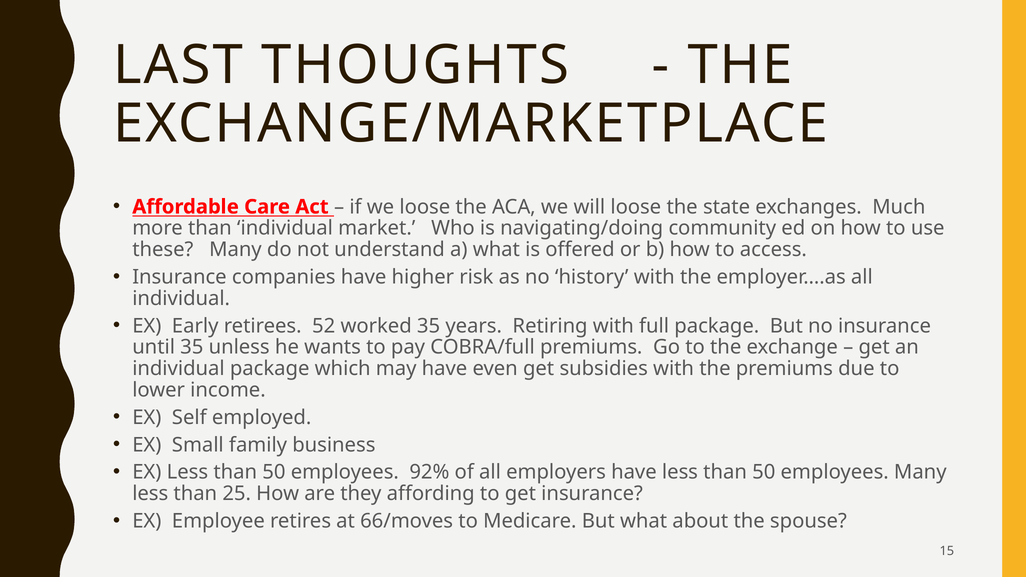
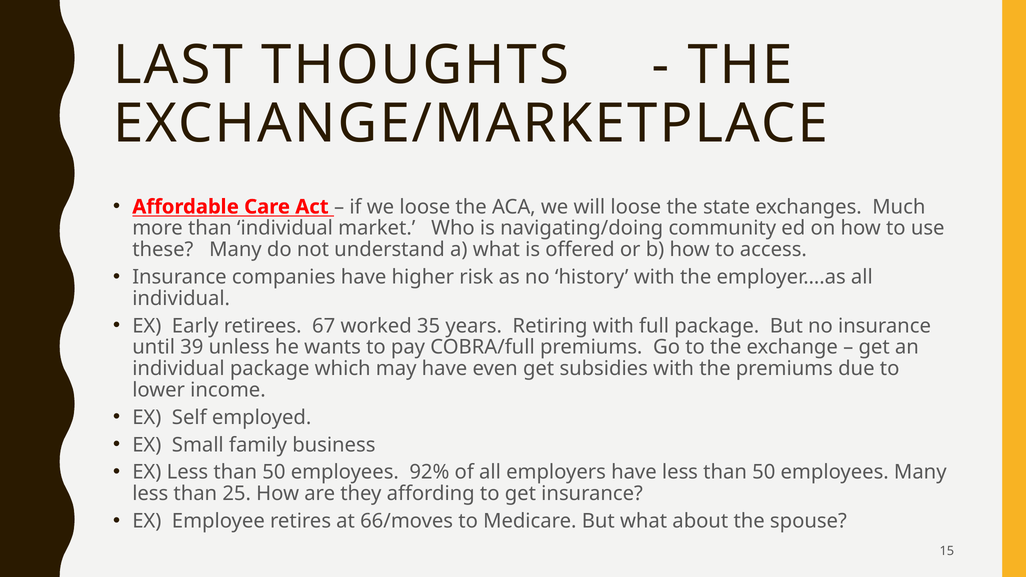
52: 52 -> 67
until 35: 35 -> 39
